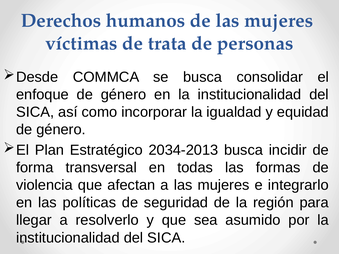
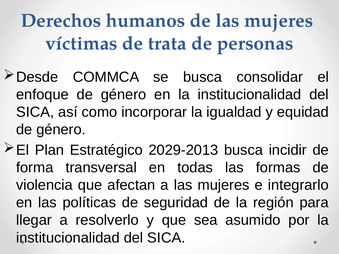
2034-2013: 2034-2013 -> 2029-2013
